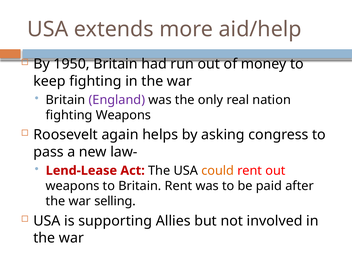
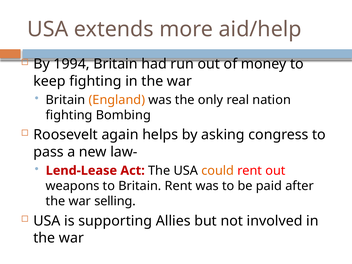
1950: 1950 -> 1994
England colour: purple -> orange
fighting Weapons: Weapons -> Bombing
